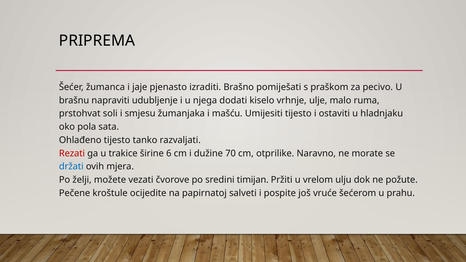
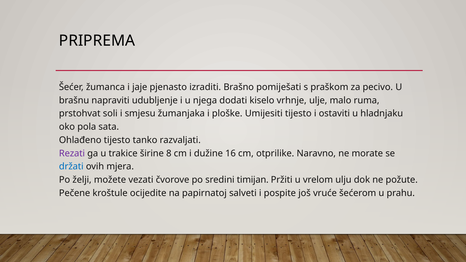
mašću: mašću -> ploške
Rezati colour: red -> purple
6: 6 -> 8
70: 70 -> 16
